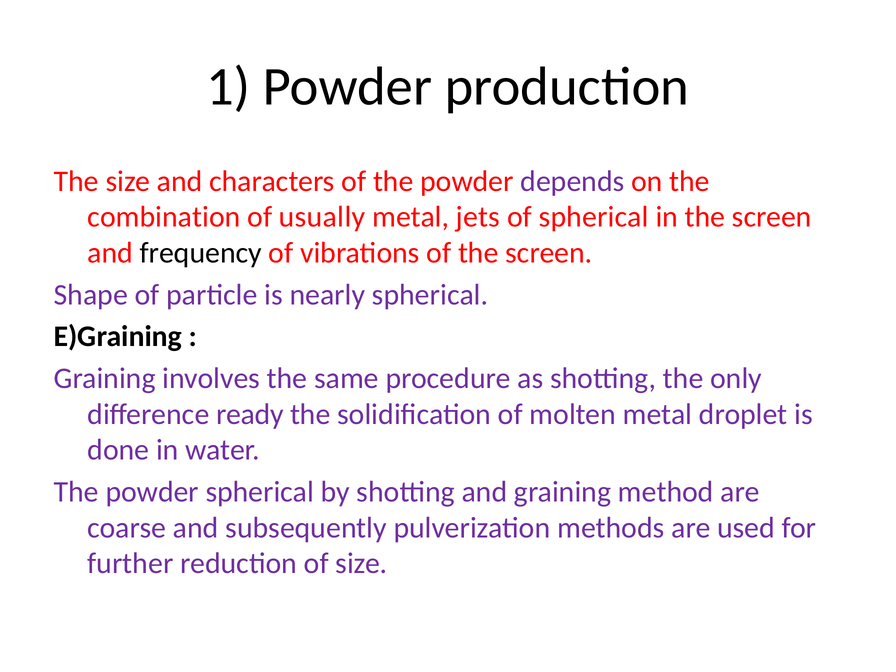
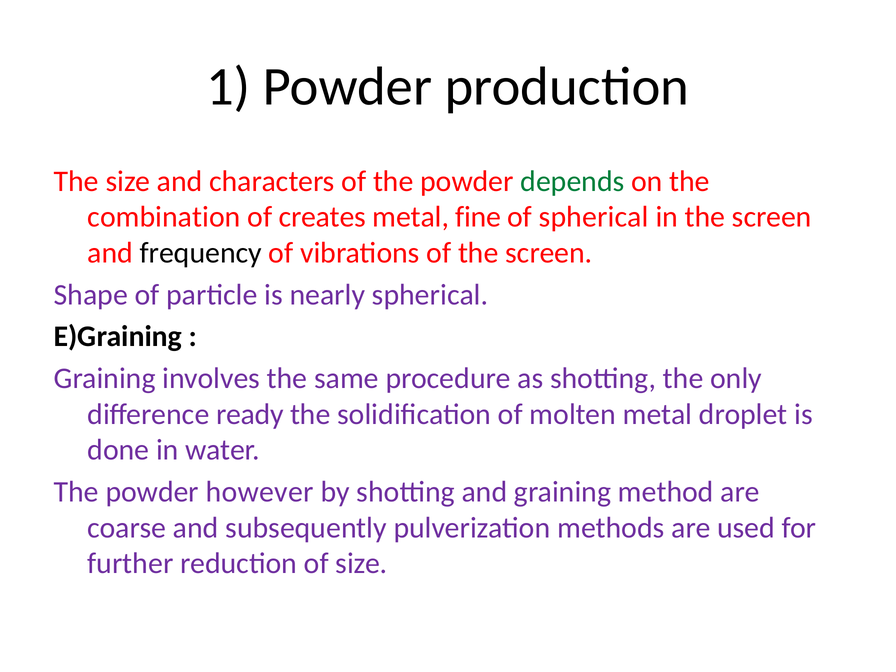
depends colour: purple -> green
usually: usually -> creates
jets: jets -> fine
powder spherical: spherical -> however
